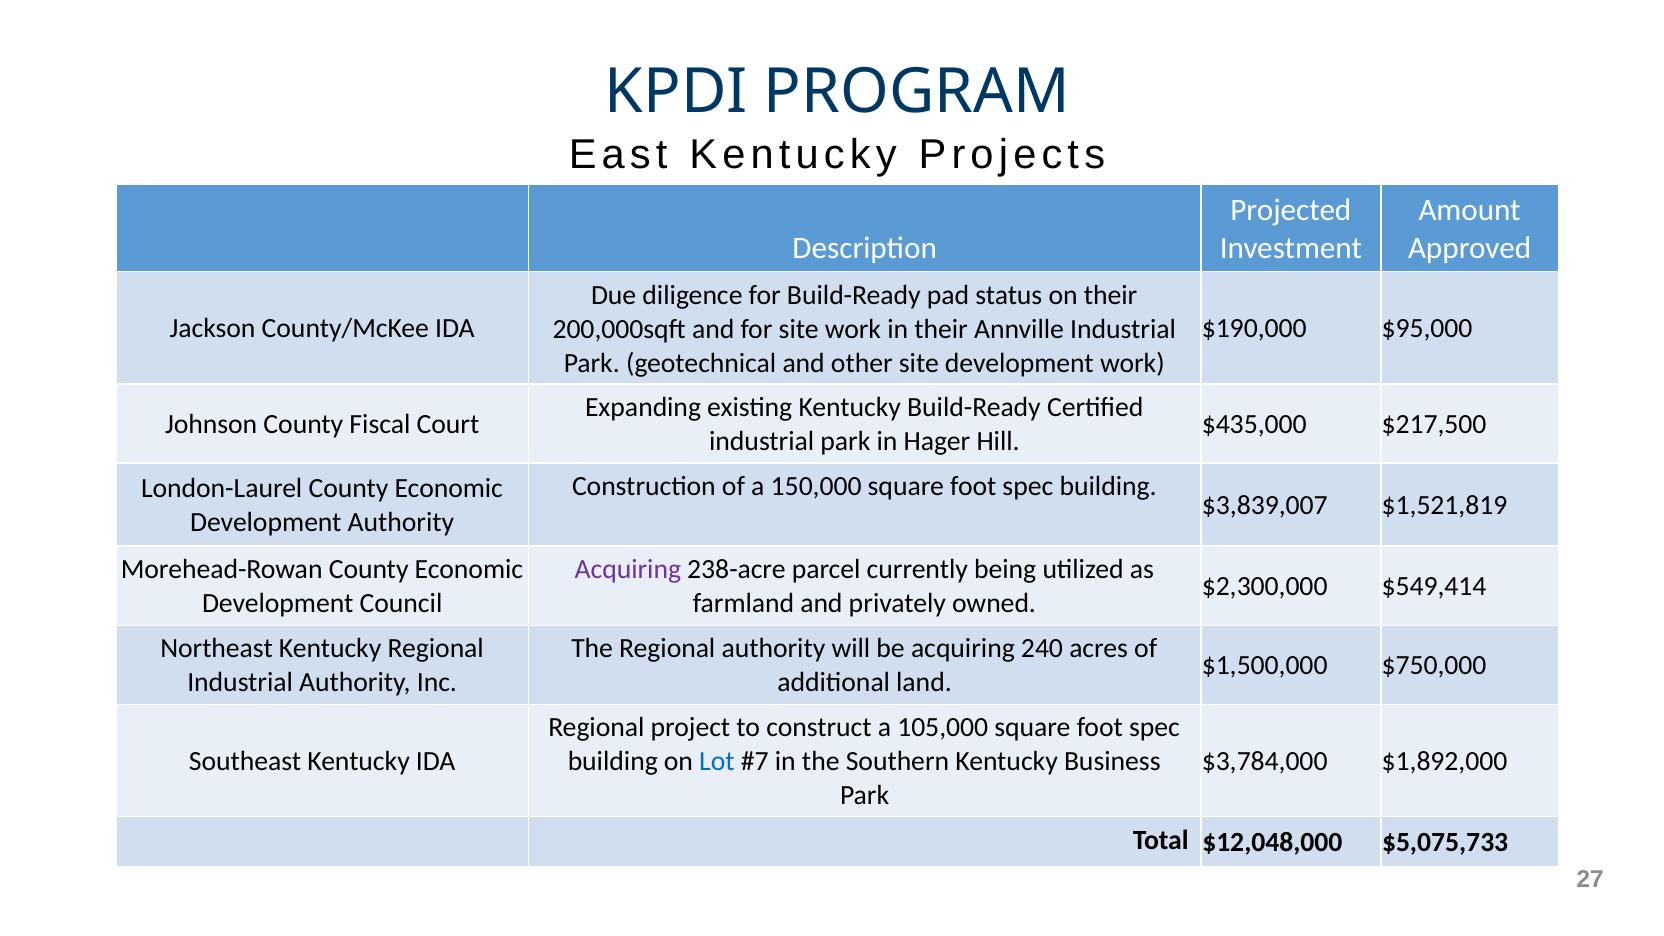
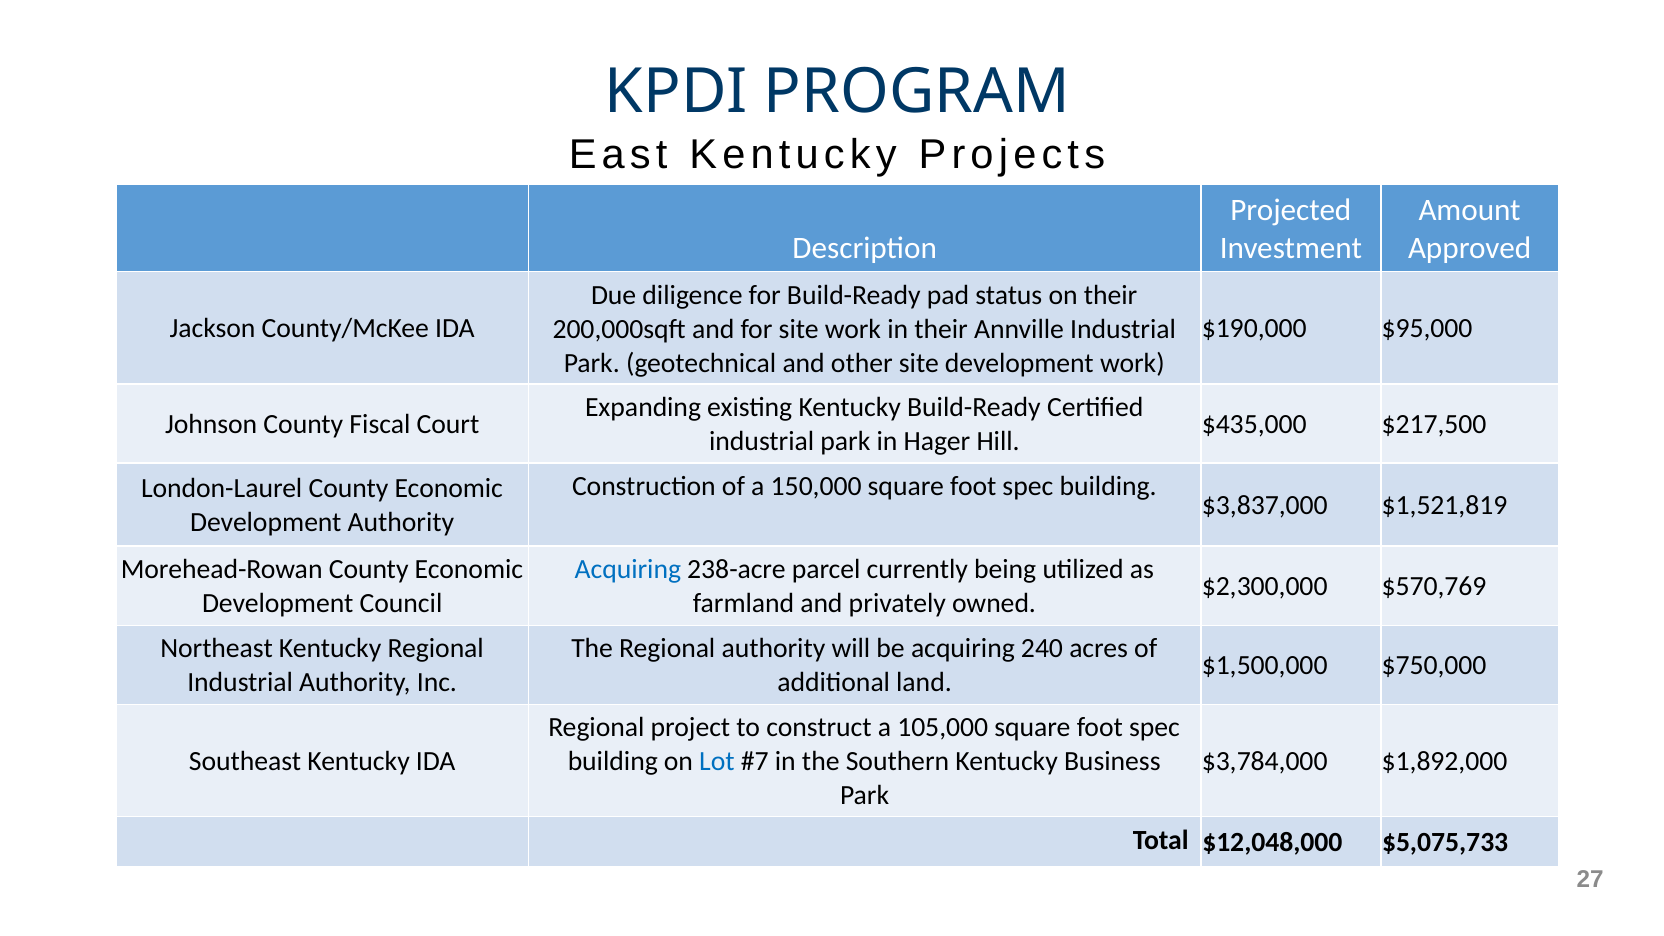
$3,839,007: $3,839,007 -> $3,837,000
Acquiring at (628, 570) colour: purple -> blue
$549,414: $549,414 -> $570,769
